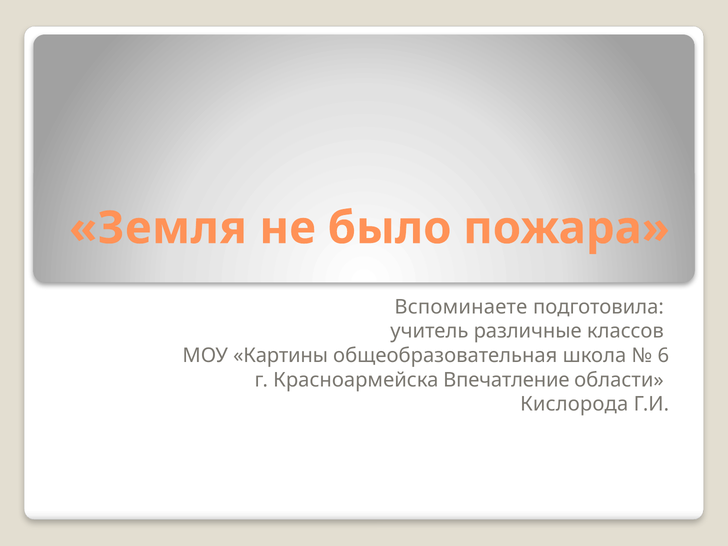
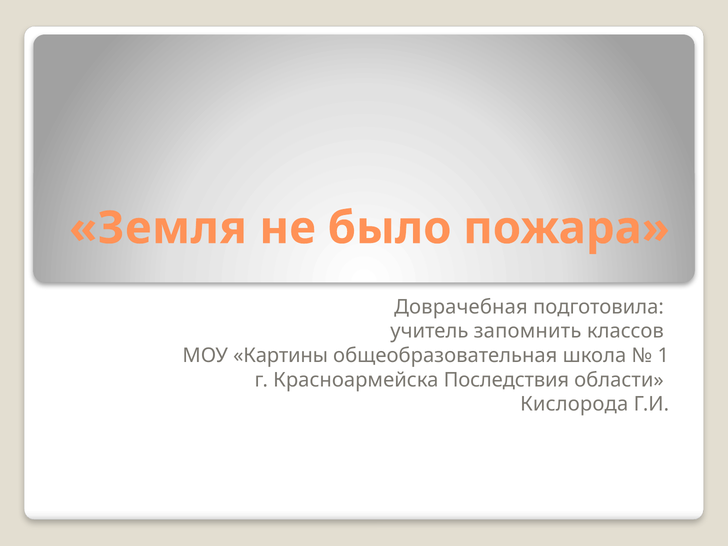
Вспоминаете: Вспоминаете -> Доврачебная
различные: различные -> запомнить
6: 6 -> 1
Впечатление: Впечатление -> Последствия
